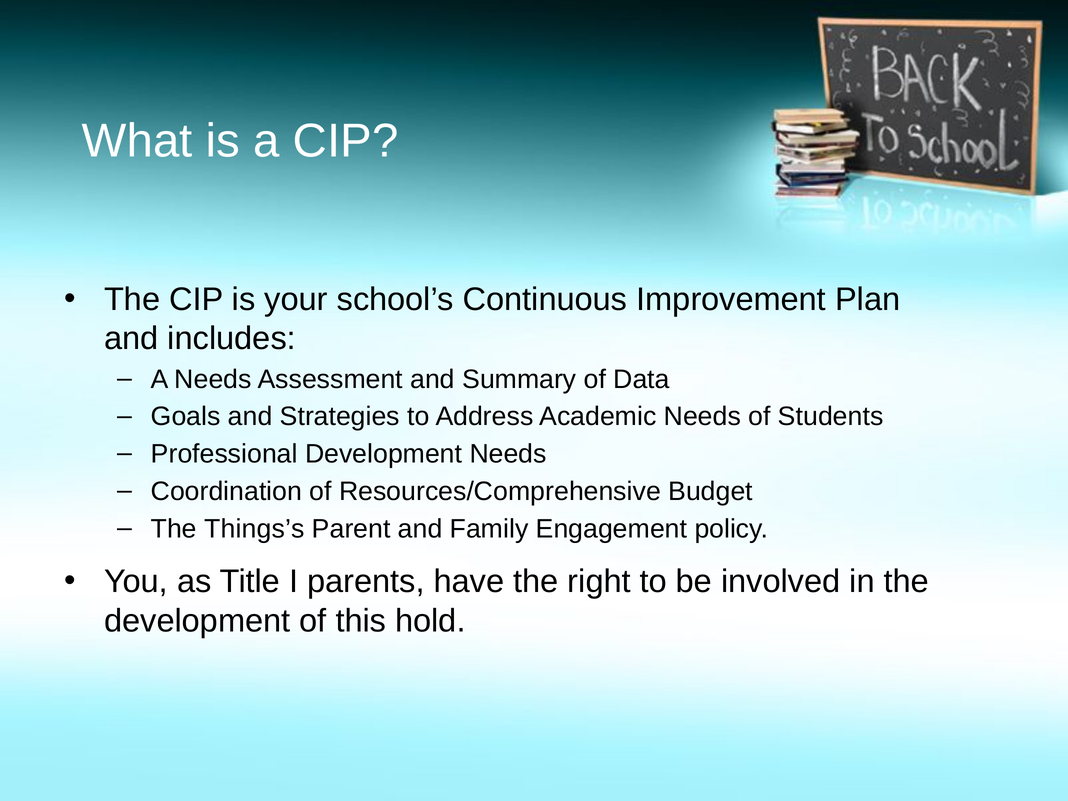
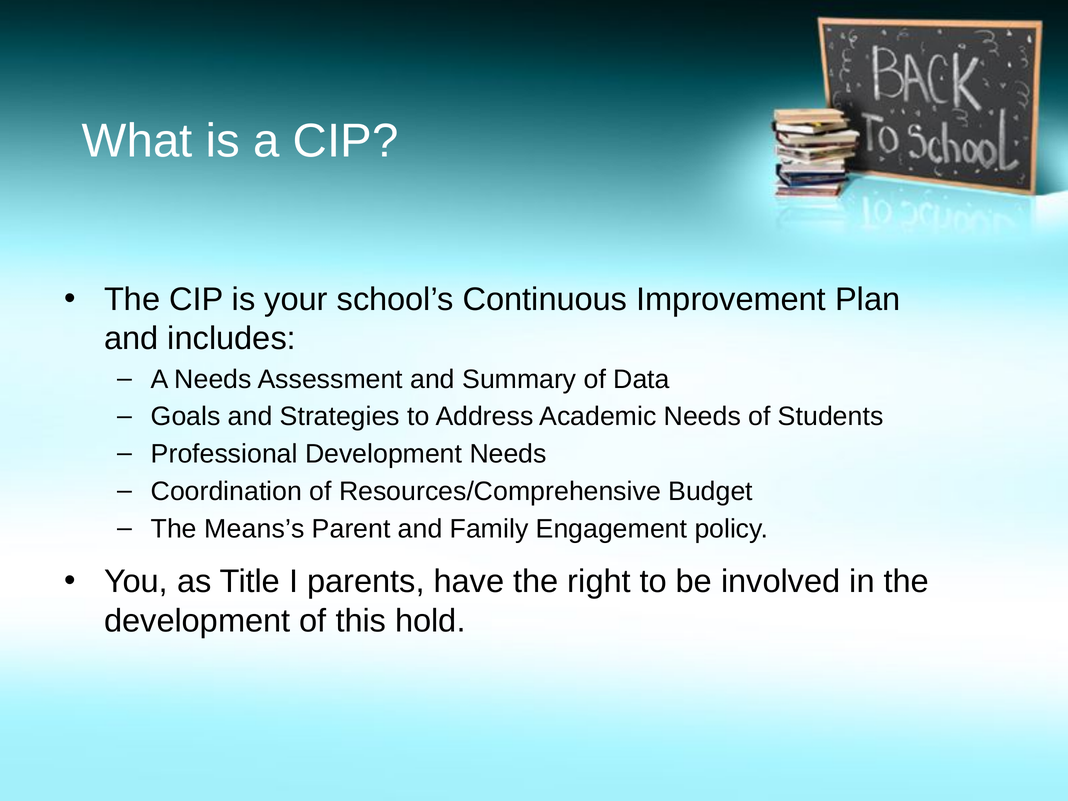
Things’s: Things’s -> Means’s
